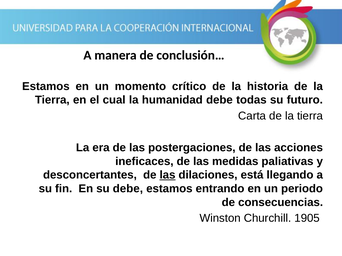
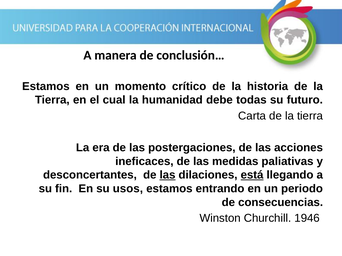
está underline: none -> present
su debe: debe -> usos
1905: 1905 -> 1946
